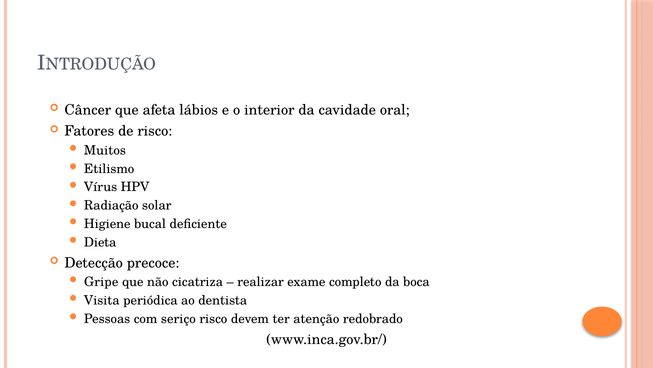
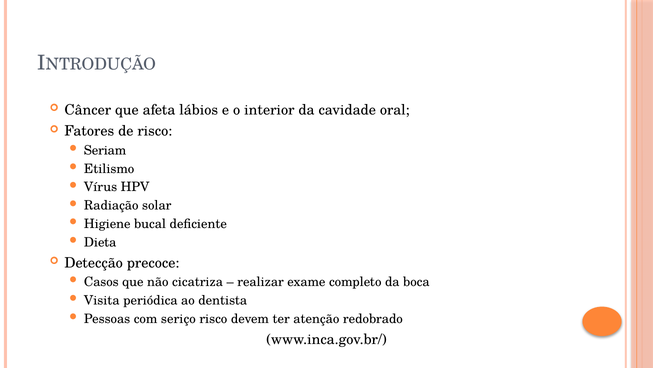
Muitos: Muitos -> Seriam
Gripe: Gripe -> Casos
